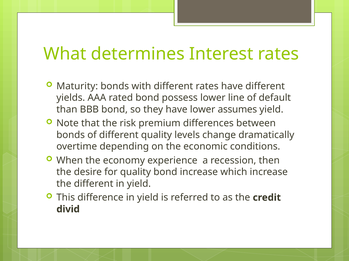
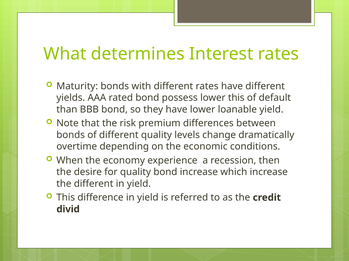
lower line: line -> this
assumes: assumes -> loanable
